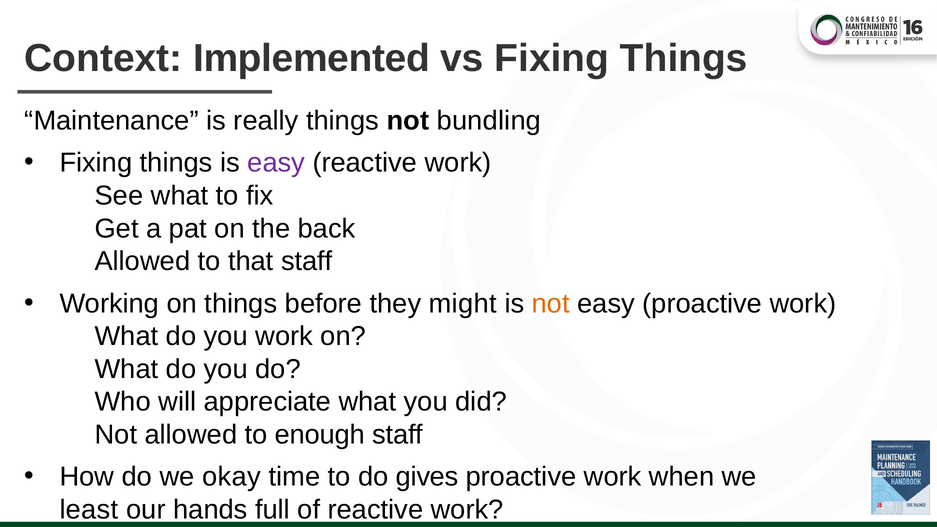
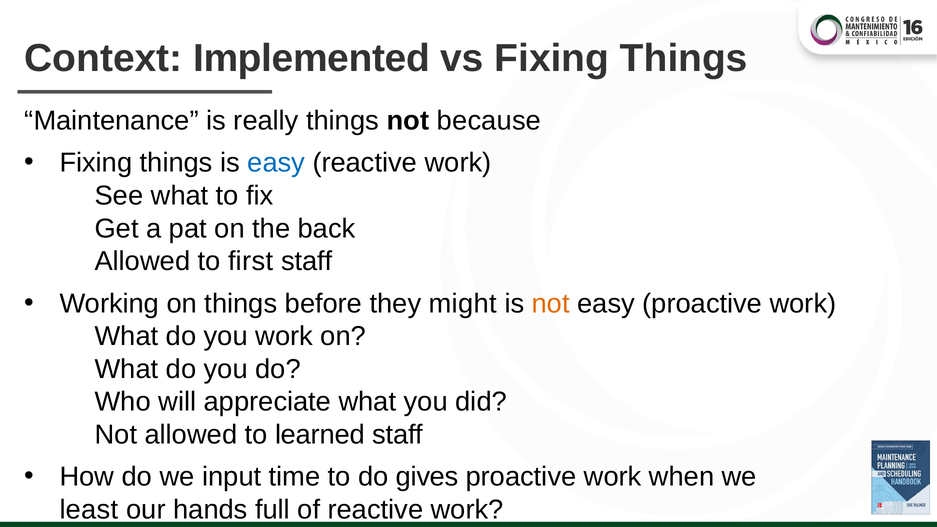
bundling: bundling -> because
easy at (276, 163) colour: purple -> blue
that: that -> first
enough: enough -> learned
okay: okay -> input
